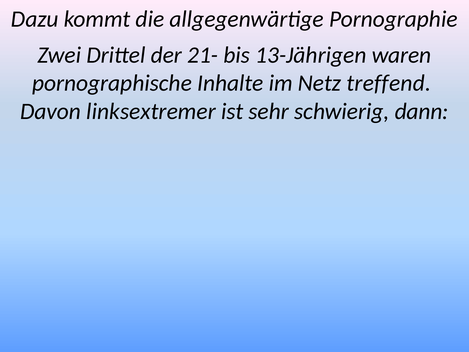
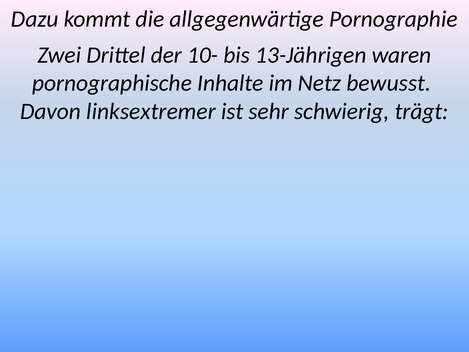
21-: 21- -> 10-
treffend: treffend -> bewusst
dann: dann -> trägt
